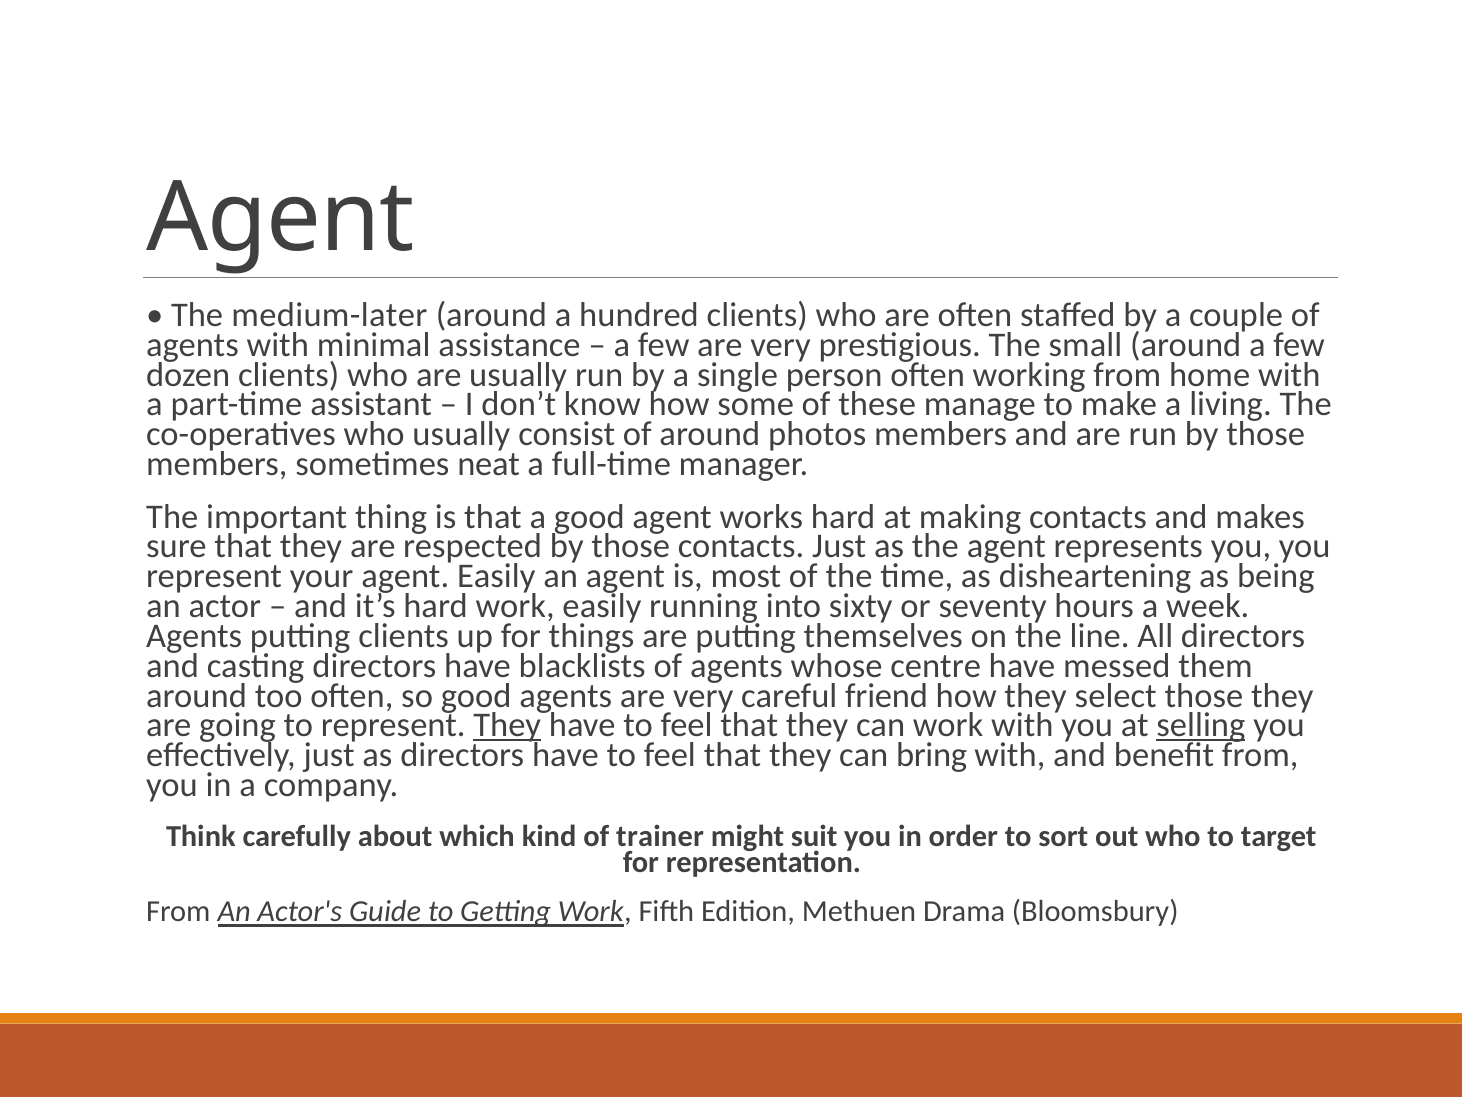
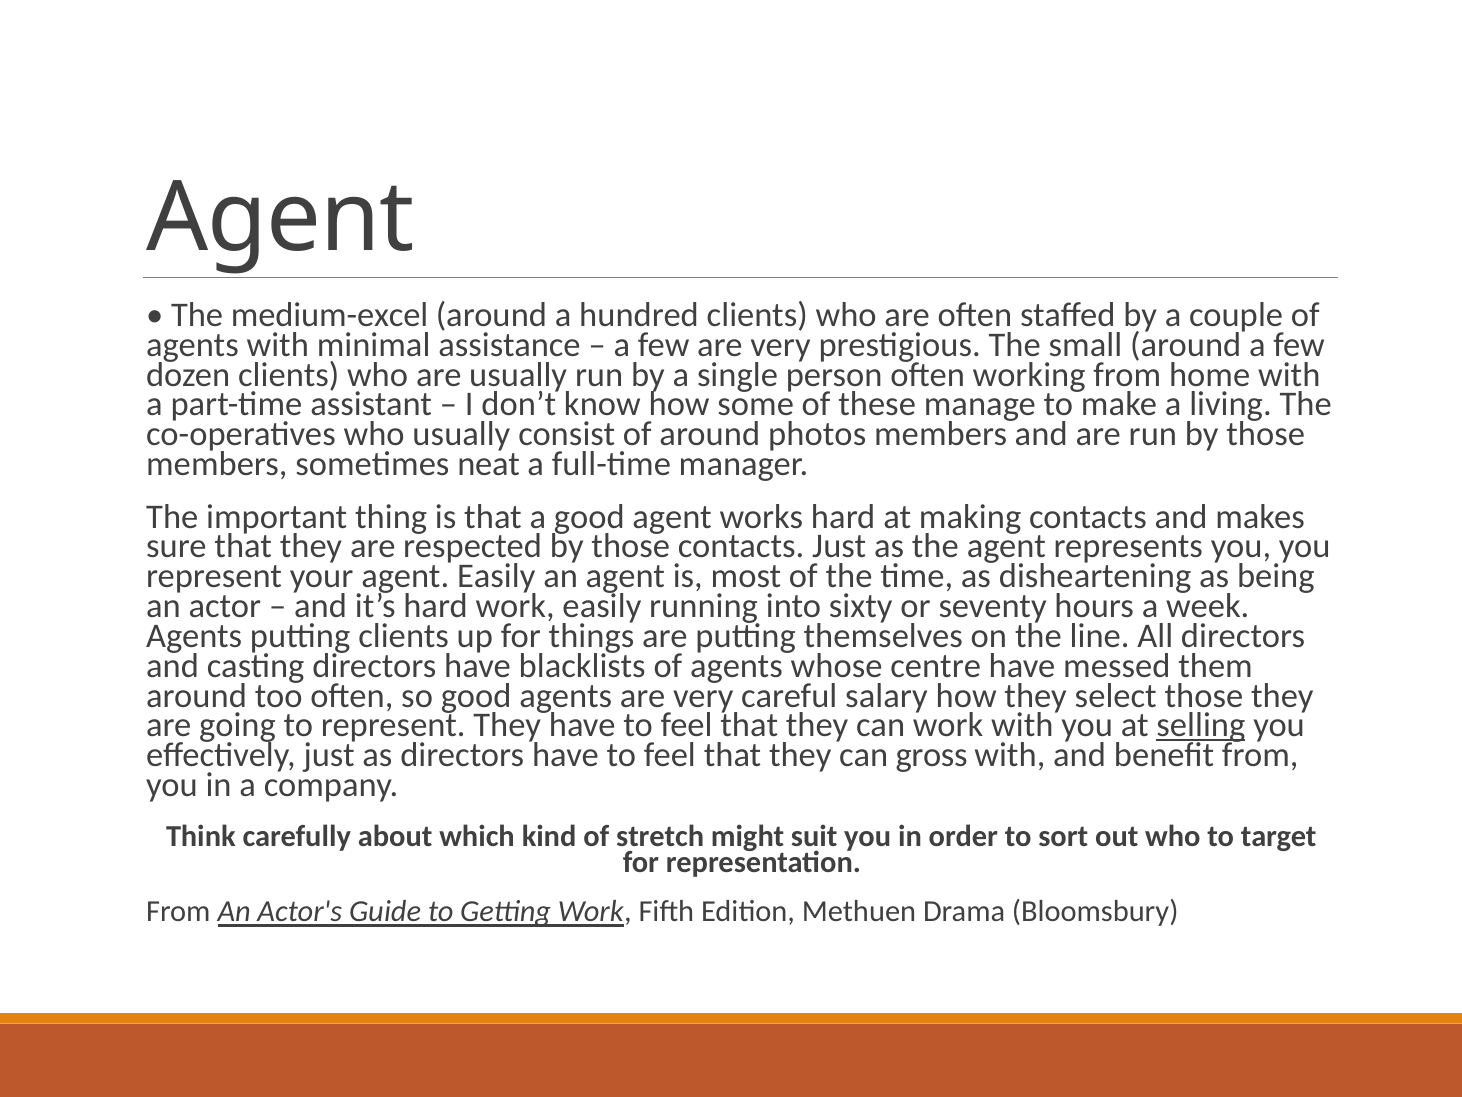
medium-later: medium-later -> medium-excel
friend: friend -> salary
They at (507, 725) underline: present -> none
bring: bring -> gross
trainer: trainer -> stretch
